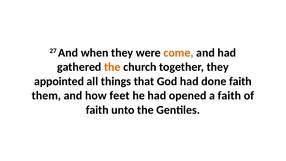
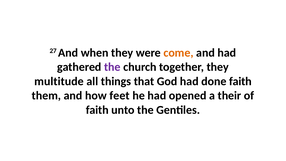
the at (112, 67) colour: orange -> purple
appointed: appointed -> multitude
a faith: faith -> their
